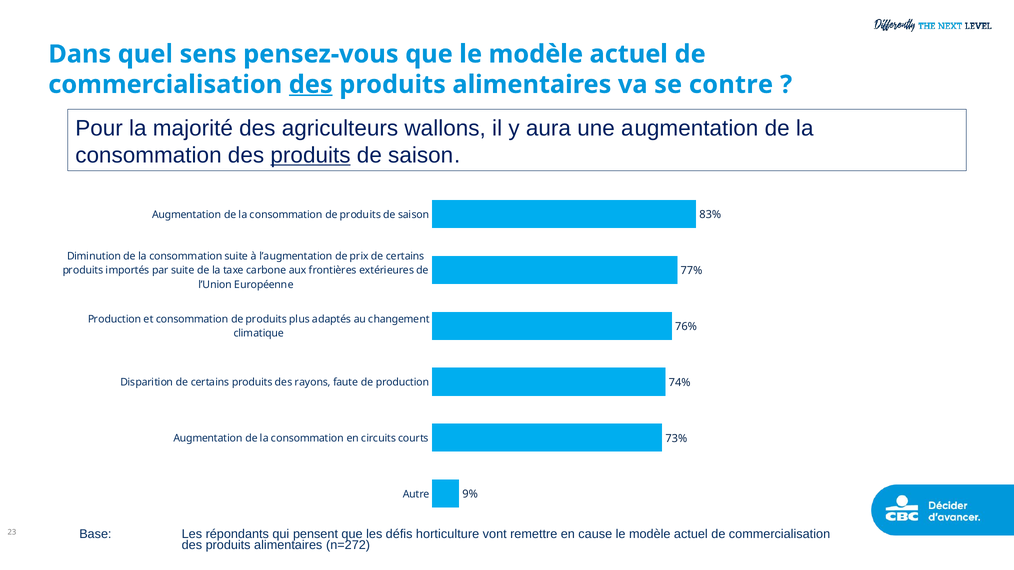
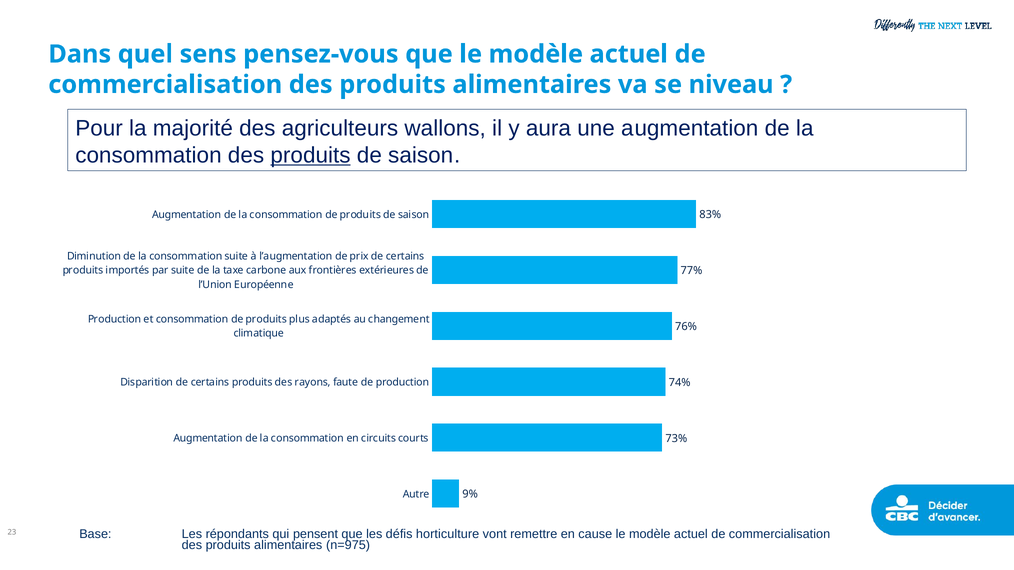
des at (311, 85) underline: present -> none
contre: contre -> niveau
n=272: n=272 -> n=975
